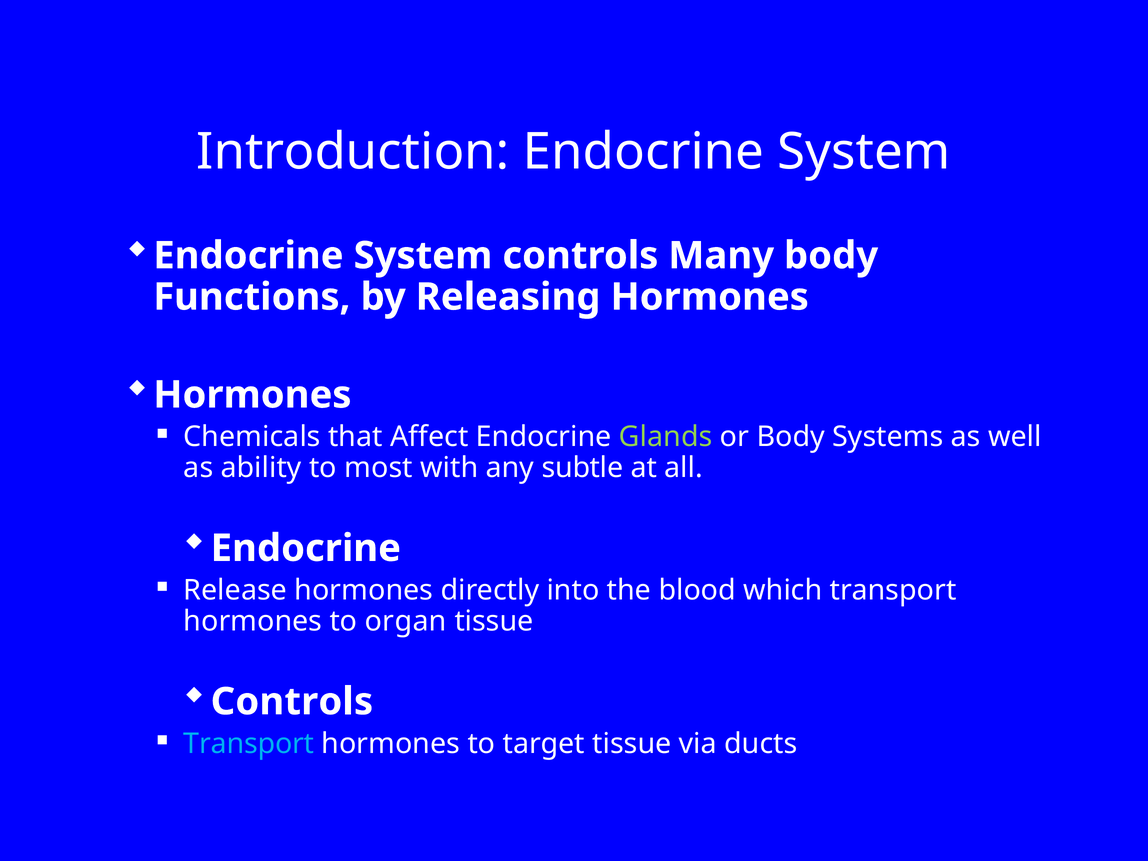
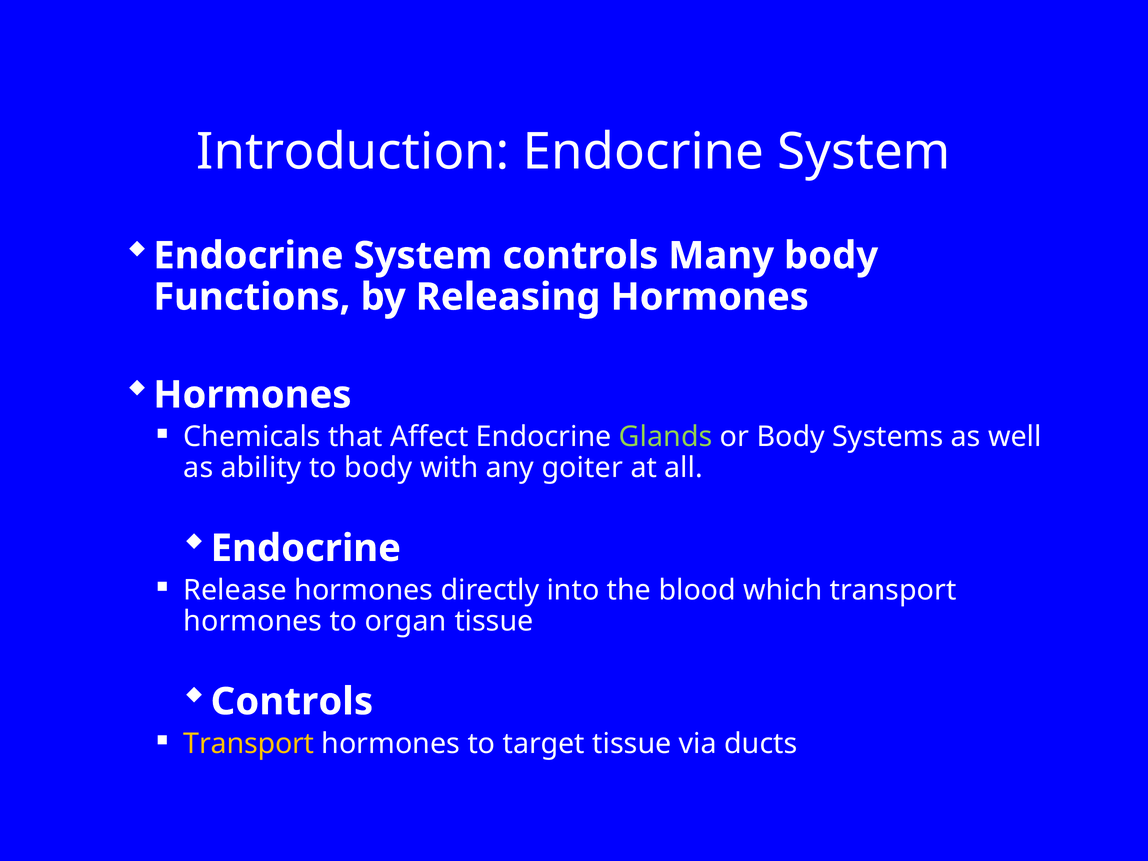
to most: most -> body
subtle: subtle -> goiter
Transport at (249, 744) colour: light blue -> yellow
